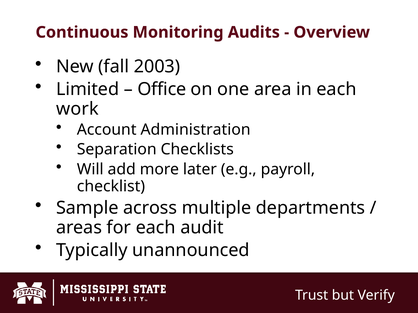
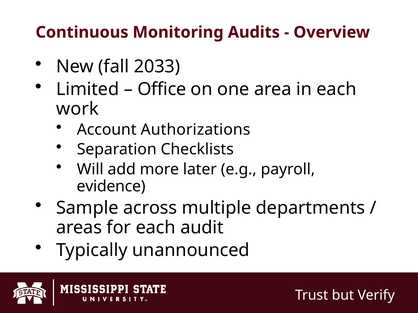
2003: 2003 -> 2033
Administration: Administration -> Authorizations
checklist: checklist -> evidence
